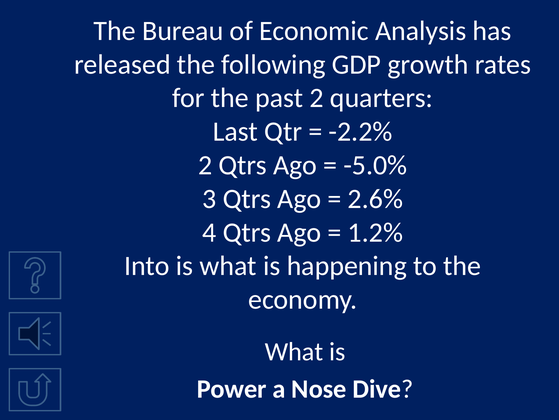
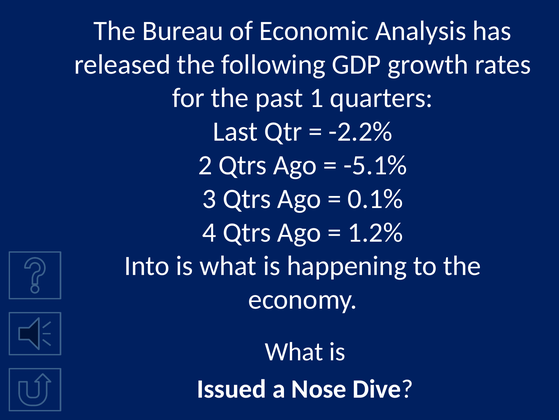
past 2: 2 -> 1
-5.0%: -5.0% -> -5.1%
2.6%: 2.6% -> 0.1%
Power: Power -> Issued
